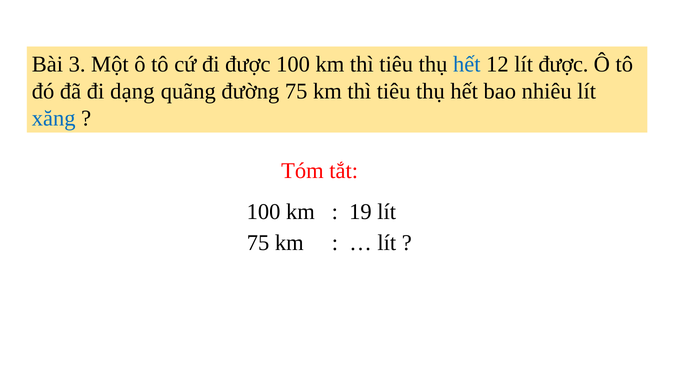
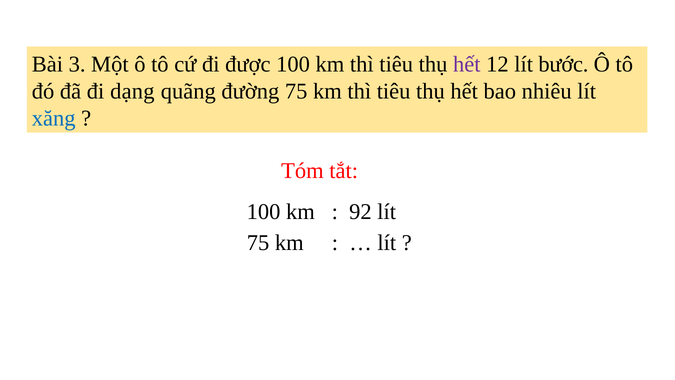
hết at (467, 64) colour: blue -> purple
lít được: được -> bước
19: 19 -> 92
